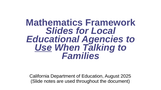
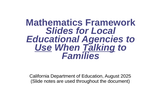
Talking underline: none -> present
